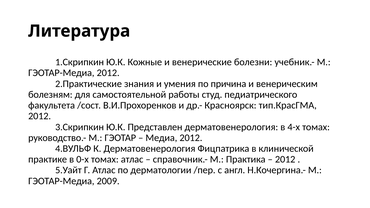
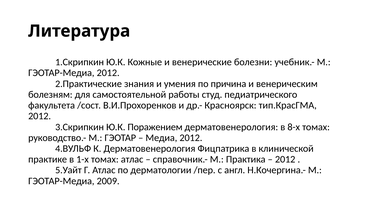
Представлен: Представлен -> Поражением
4-х: 4-х -> 8-х
0-х: 0-х -> 1-х
